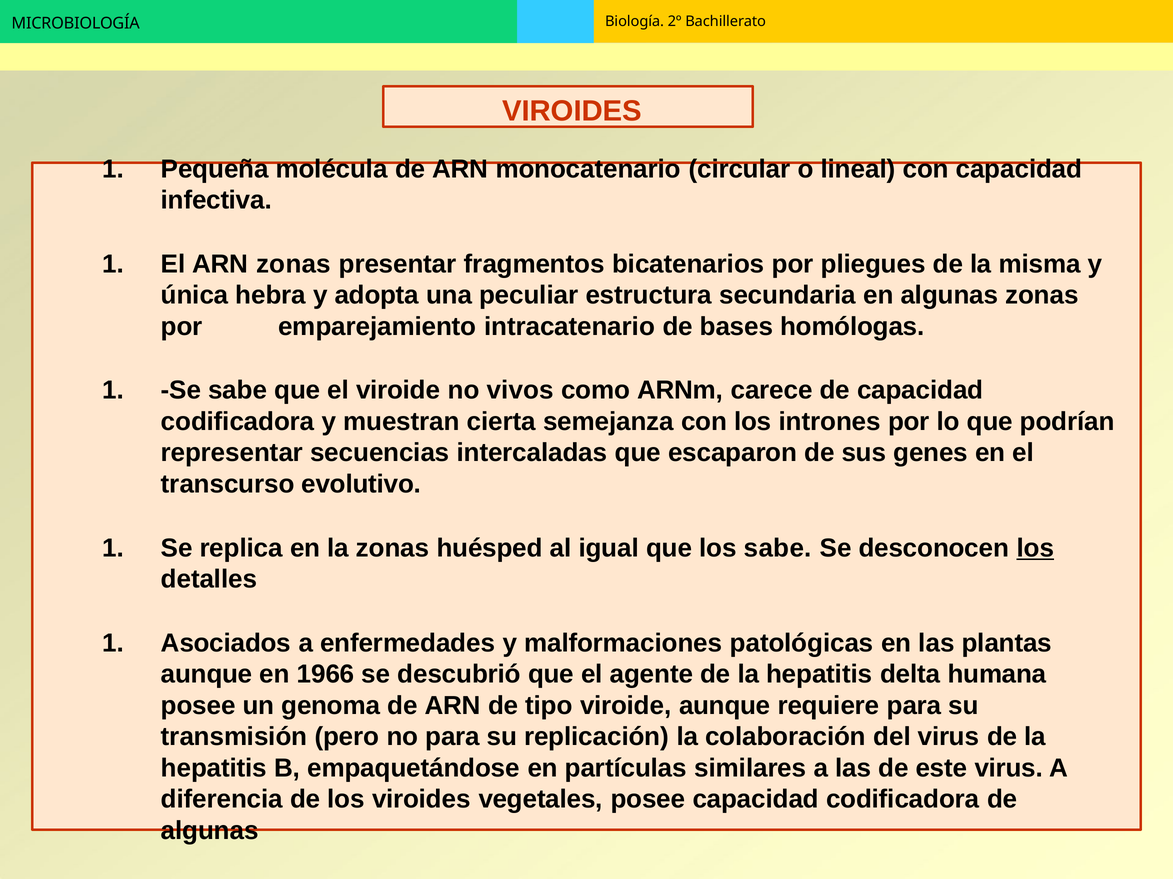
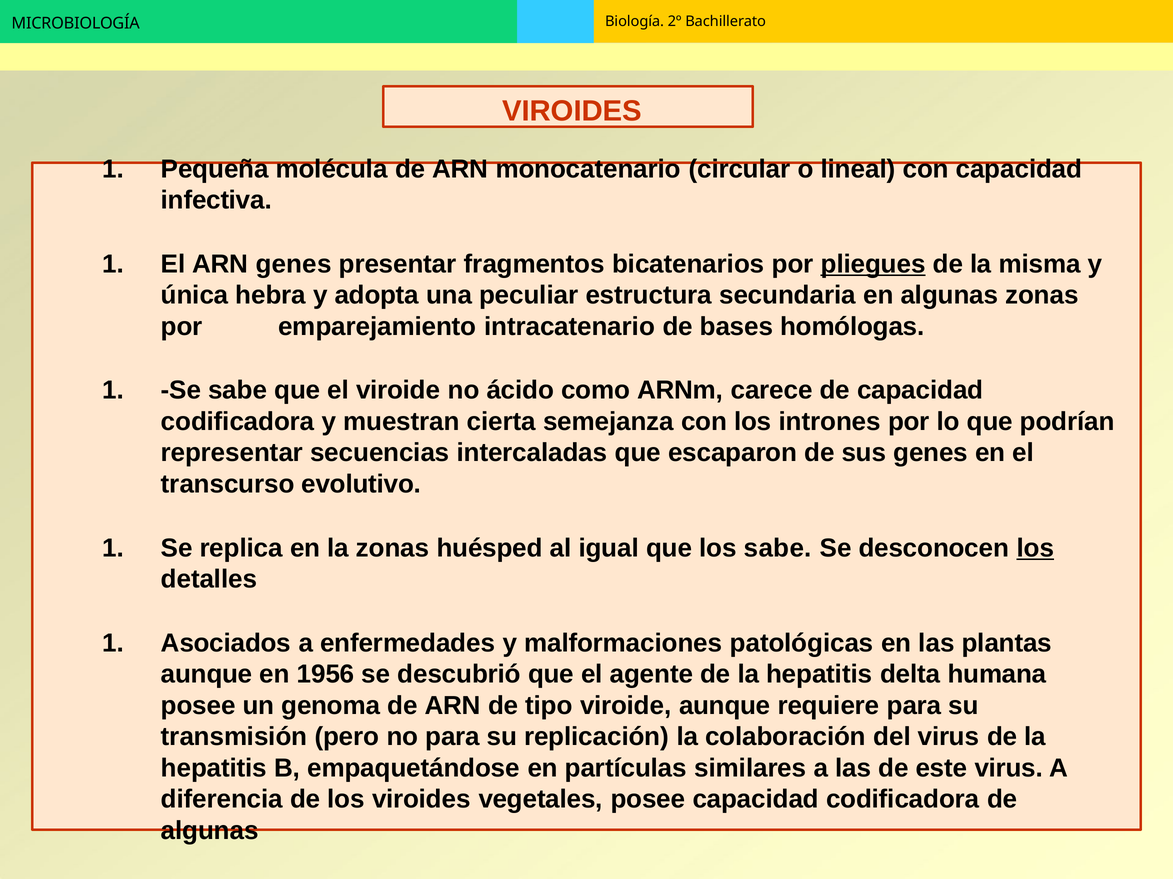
ARN zonas: zonas -> genes
pliegues underline: none -> present
vivos: vivos -> ácido
1966: 1966 -> 1956
